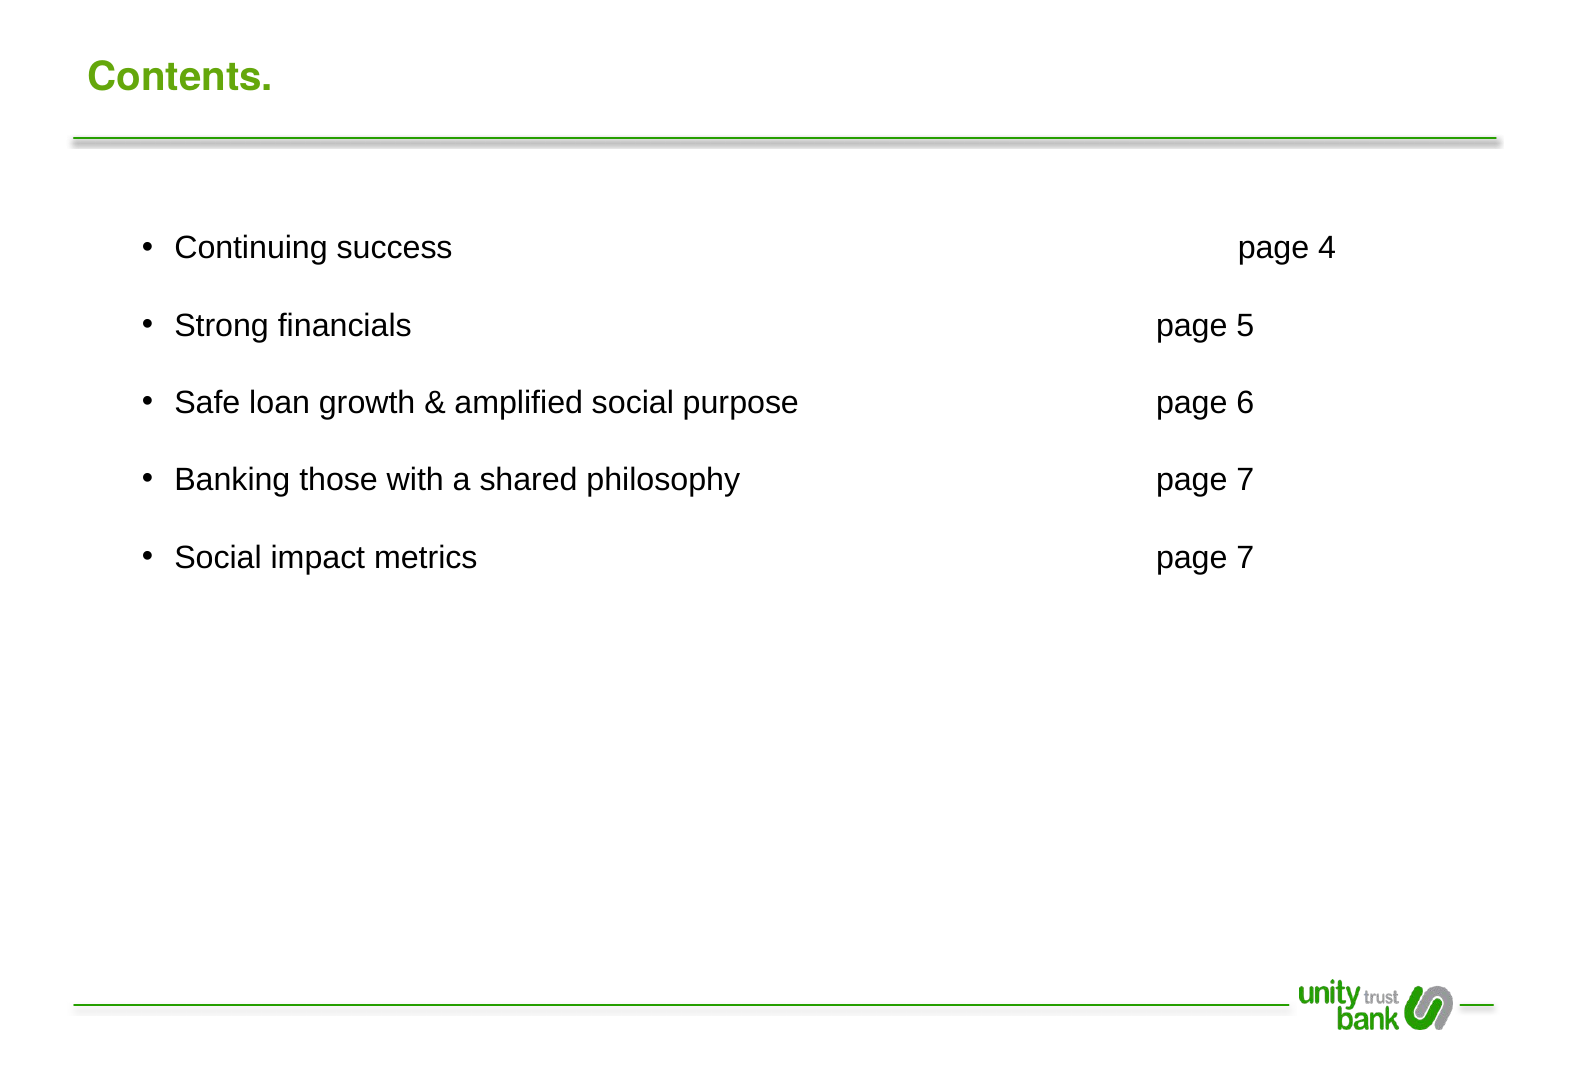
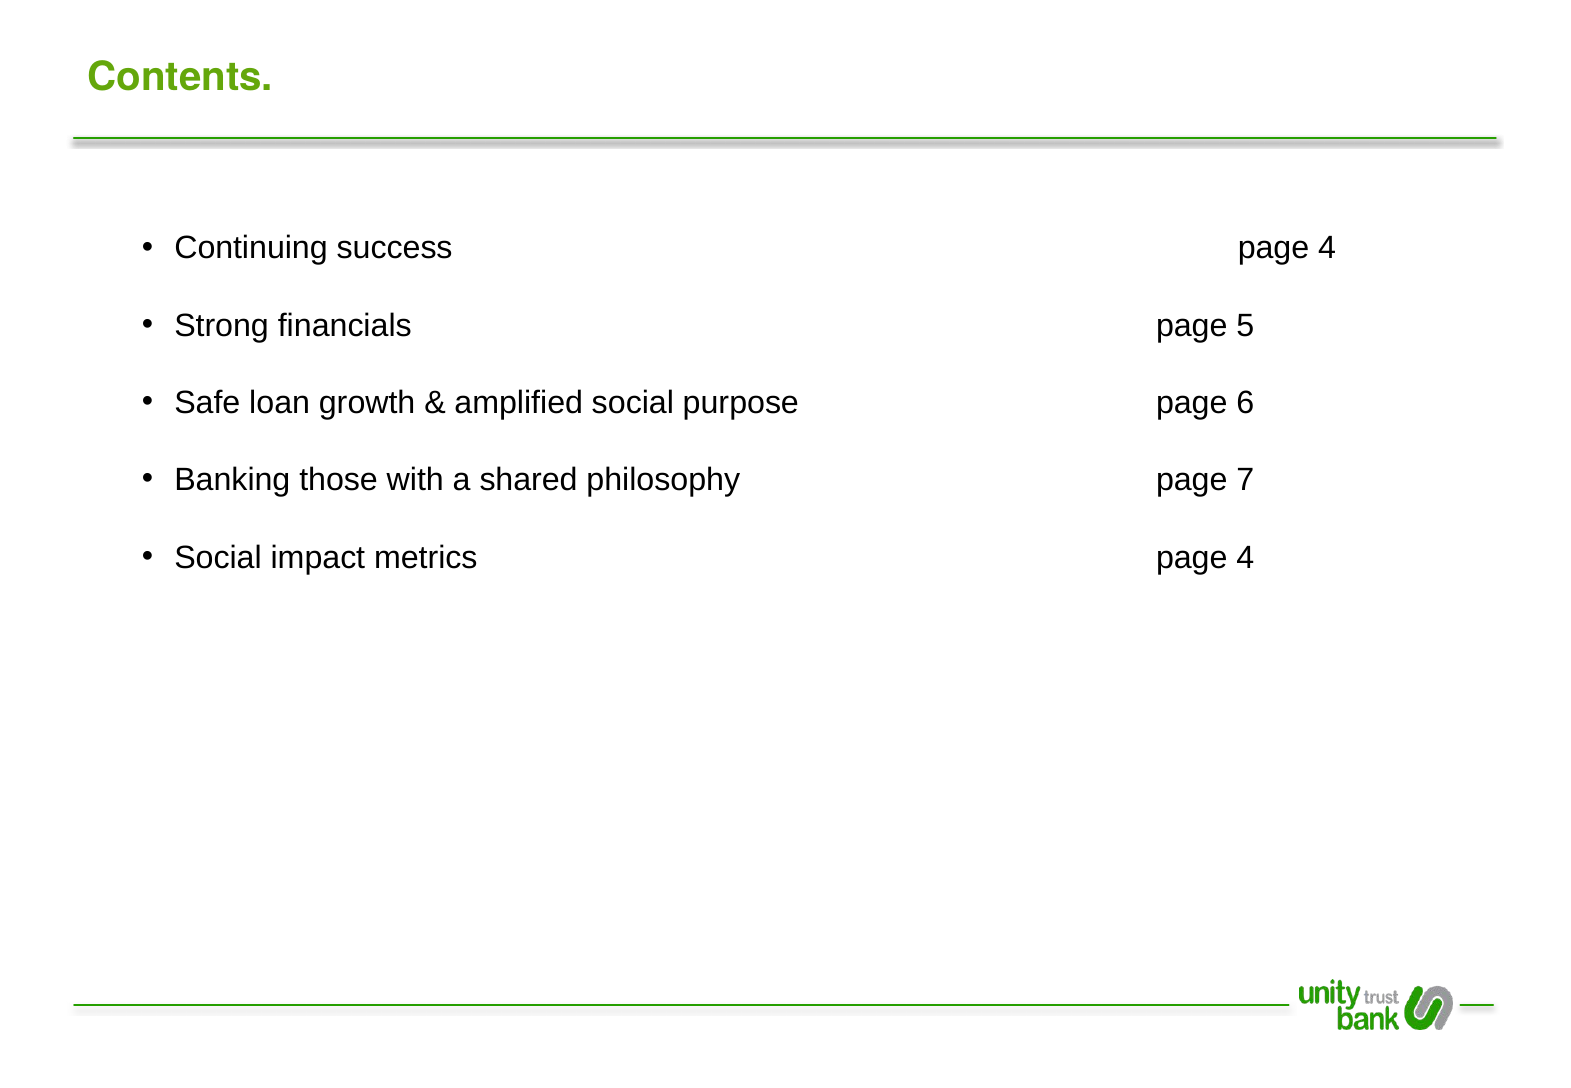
metrics page 7: 7 -> 4
